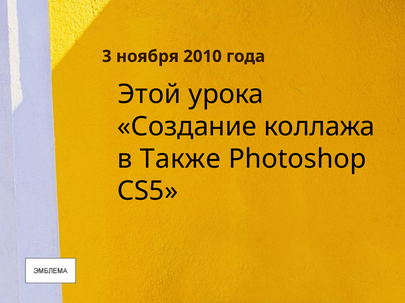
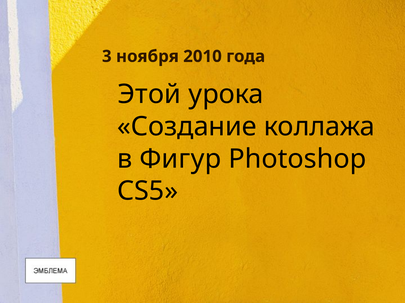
Также: Также -> Фигур
